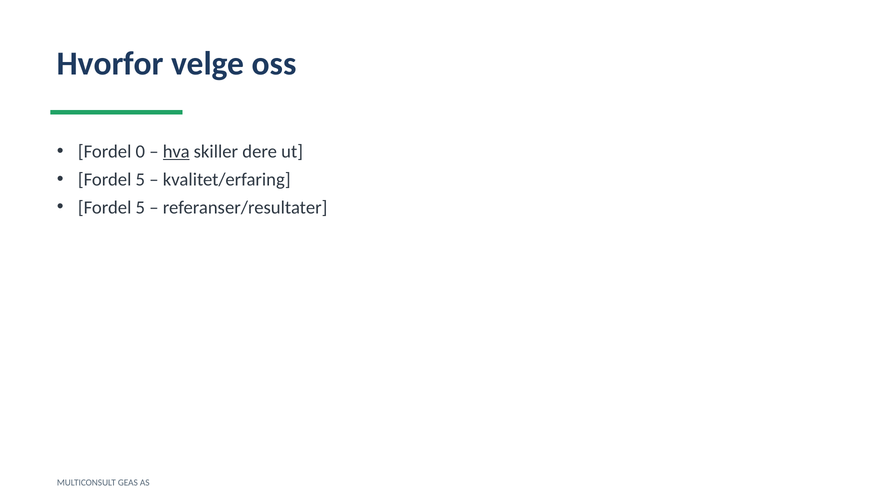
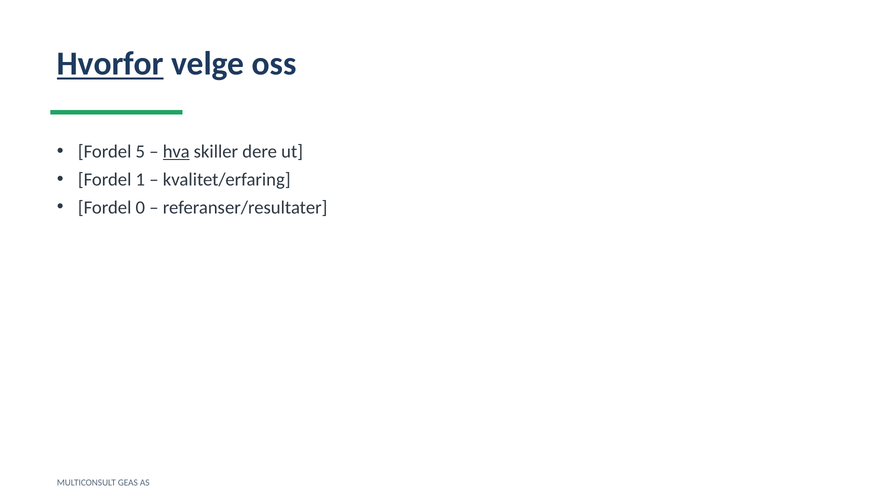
Hvorfor underline: none -> present
0: 0 -> 5
5 at (140, 180): 5 -> 1
5 at (140, 208): 5 -> 0
